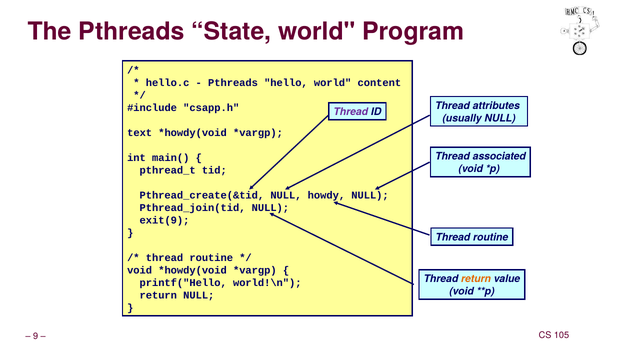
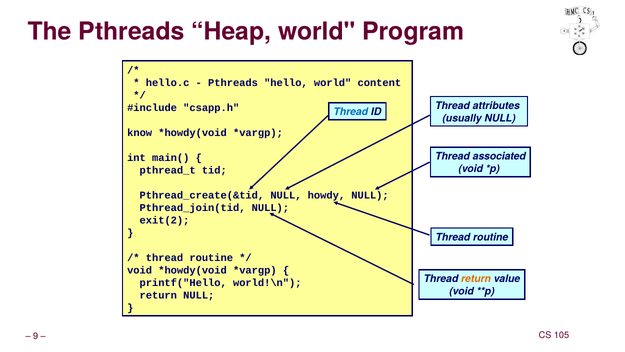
State: State -> Heap
Thread at (351, 112) colour: purple -> blue
text: text -> know
exit(9: exit(9 -> exit(2
